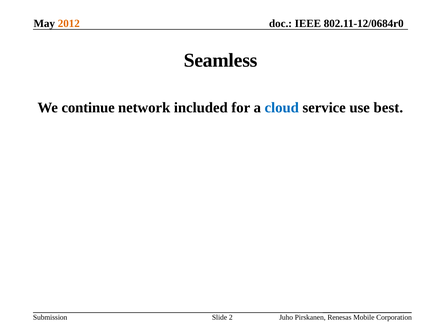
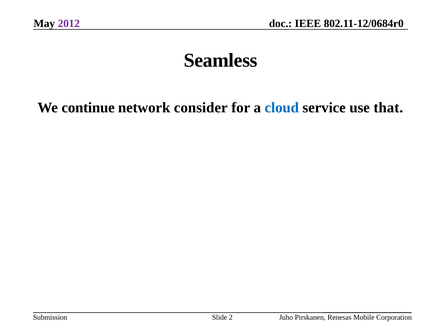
2012 colour: orange -> purple
included: included -> consider
best: best -> that
